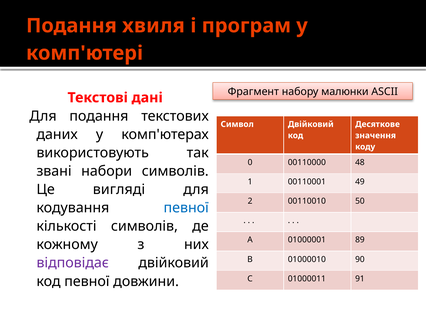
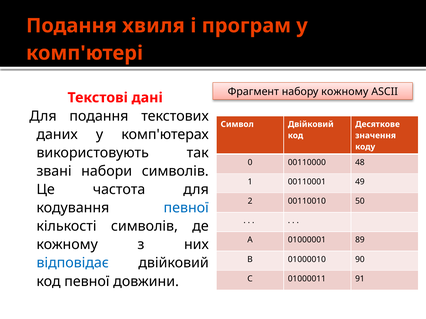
набору малюнки: малюнки -> кожному
вигляді: вигляді -> частота
відповідає colour: purple -> blue
